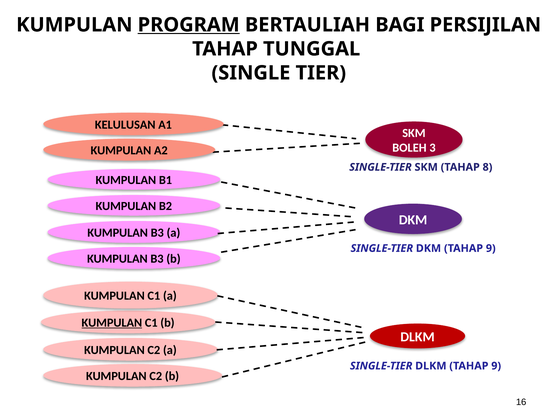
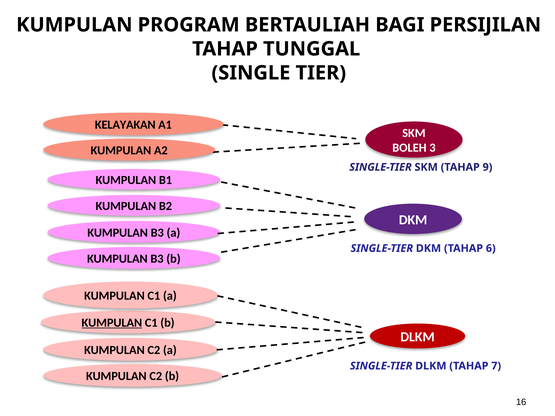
PROGRAM underline: present -> none
KELULUSAN: KELULUSAN -> KELAYAKAN
8: 8 -> 9
DKM TAHAP 9: 9 -> 6
DLKM TAHAP 9: 9 -> 7
